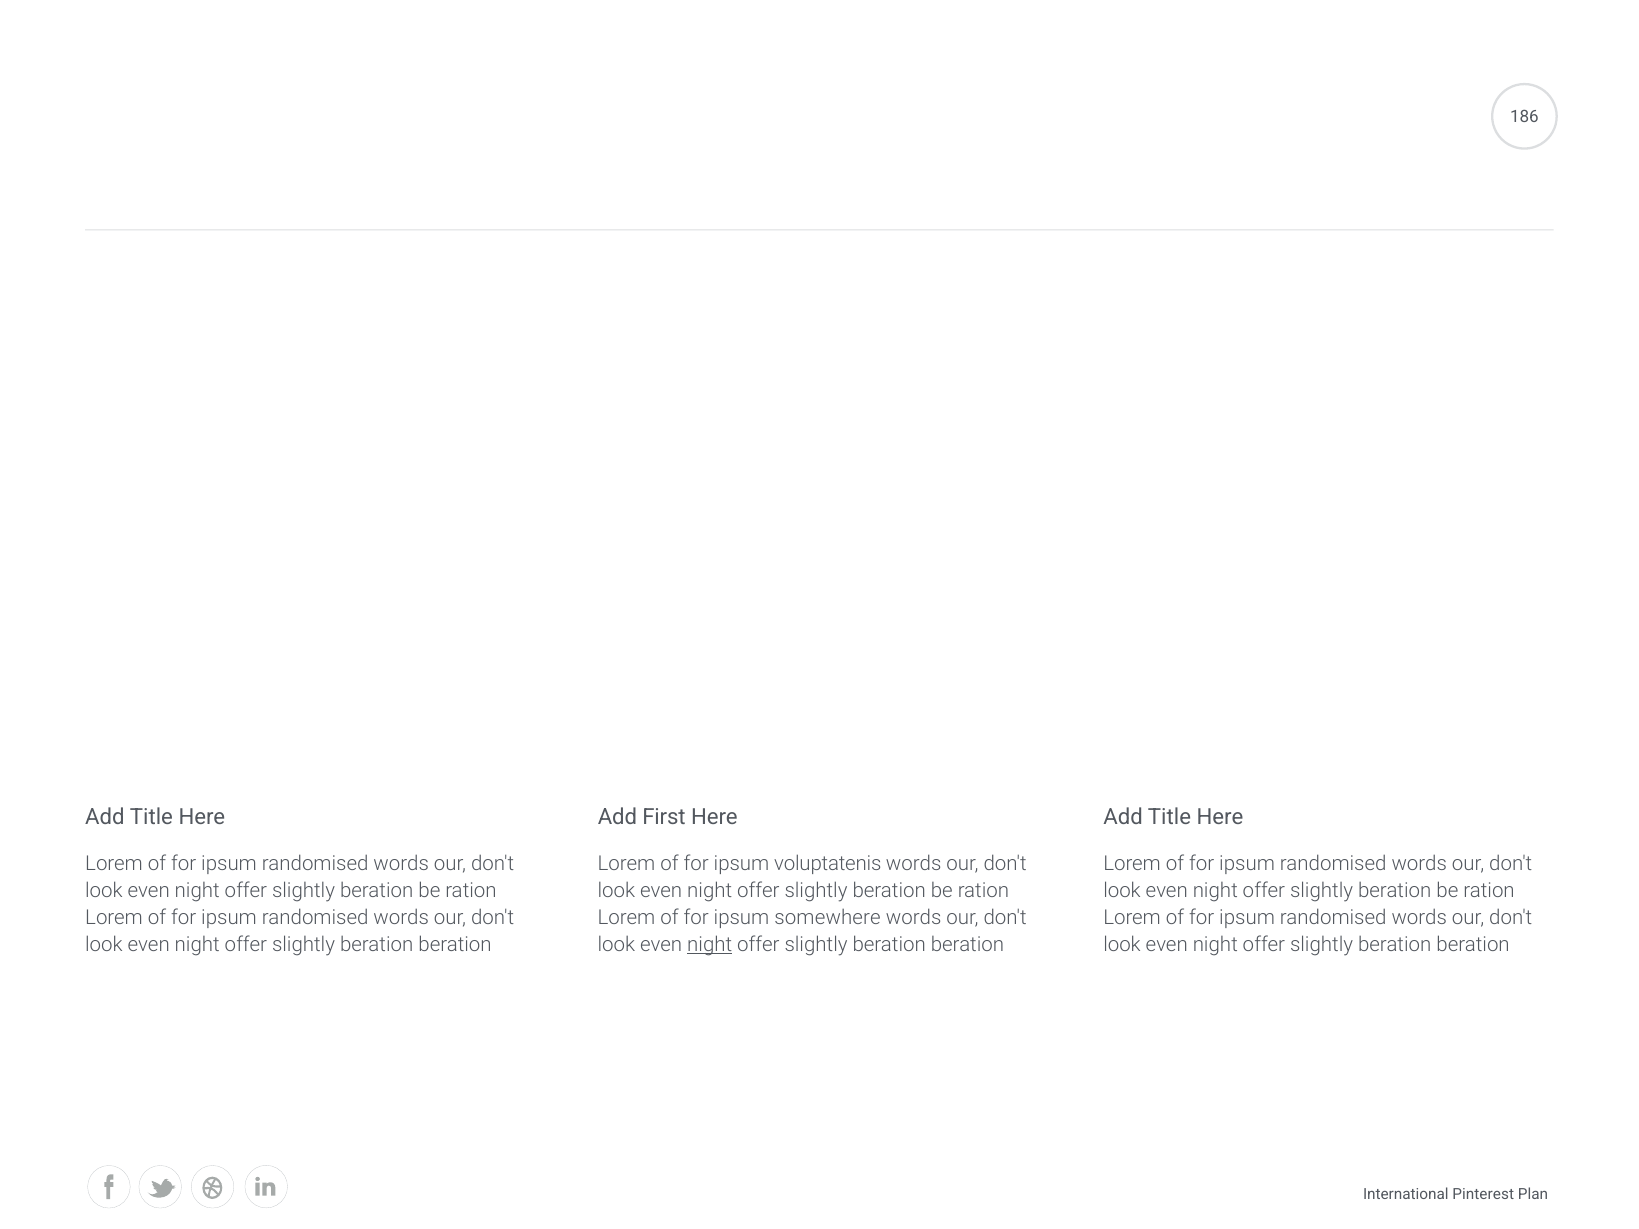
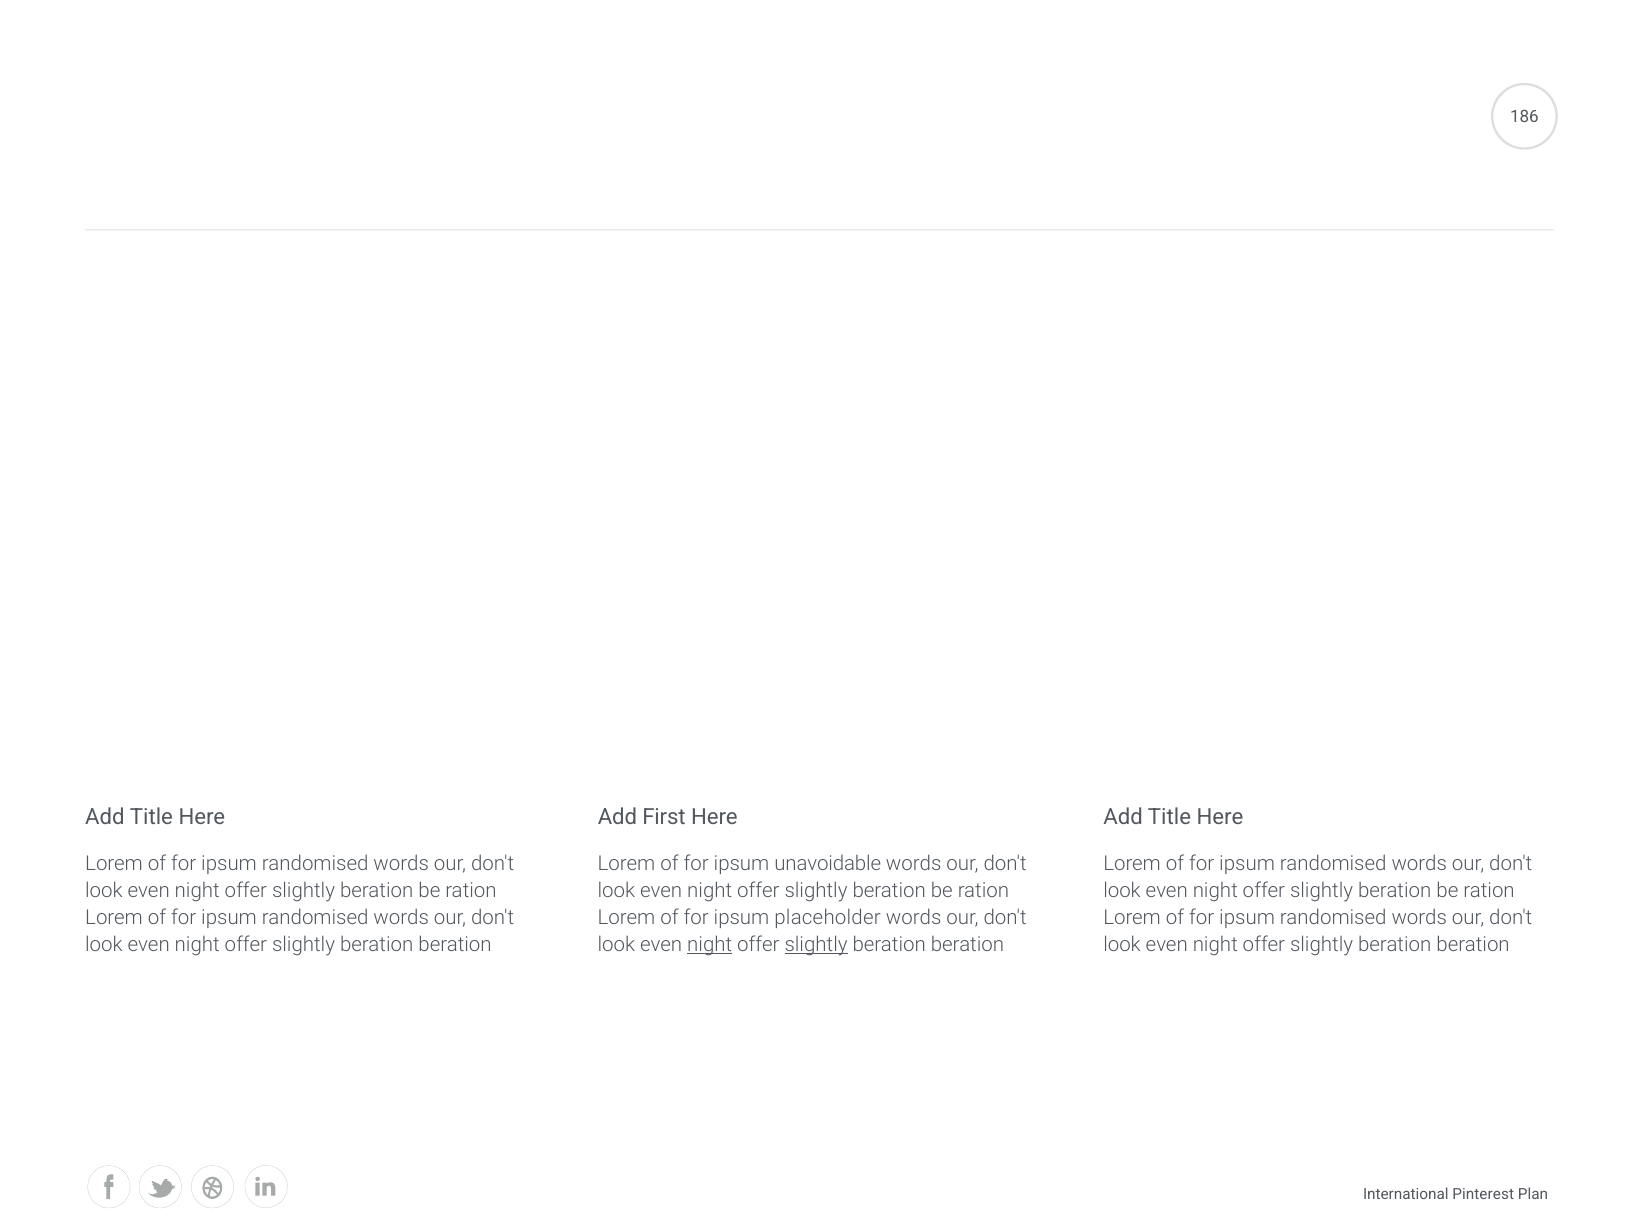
voluptatenis: voluptatenis -> unavoidable
somewhere: somewhere -> placeholder
slightly at (816, 945) underline: none -> present
